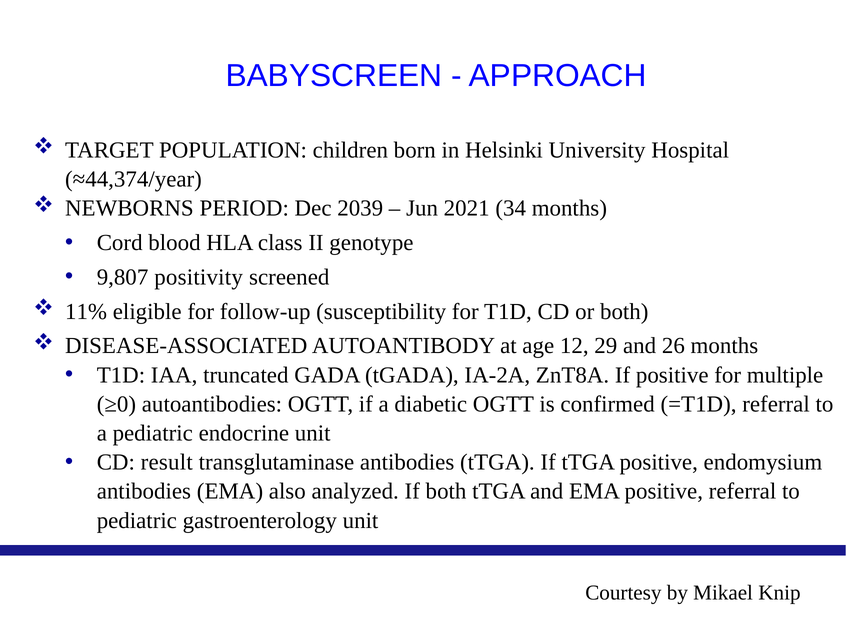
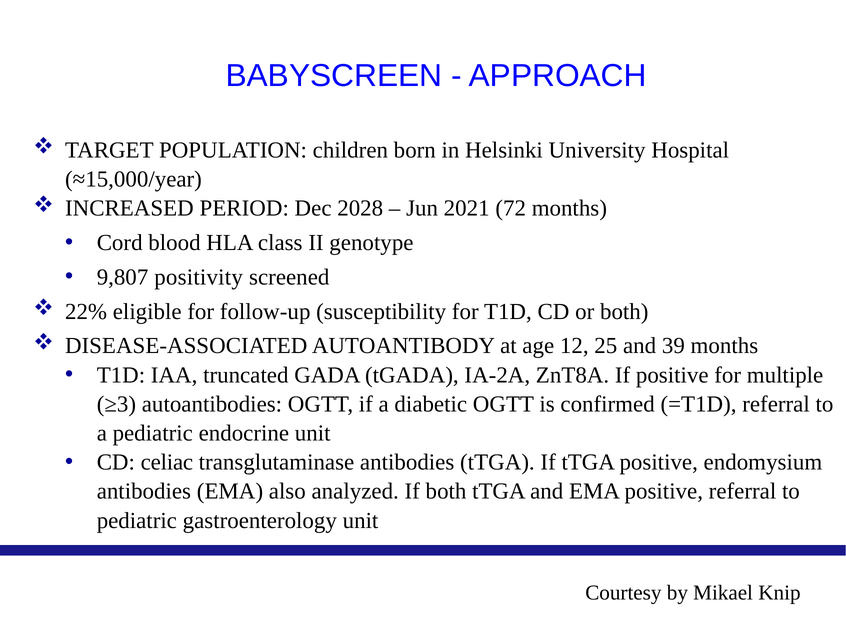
≈44,374/year: ≈44,374/year -> ≈15,000/year
NEWBORNS: NEWBORNS -> INCREASED
2039: 2039 -> 2028
34: 34 -> 72
11%: 11% -> 22%
29: 29 -> 25
26: 26 -> 39
≥0: ≥0 -> ≥3
result: result -> celiac
